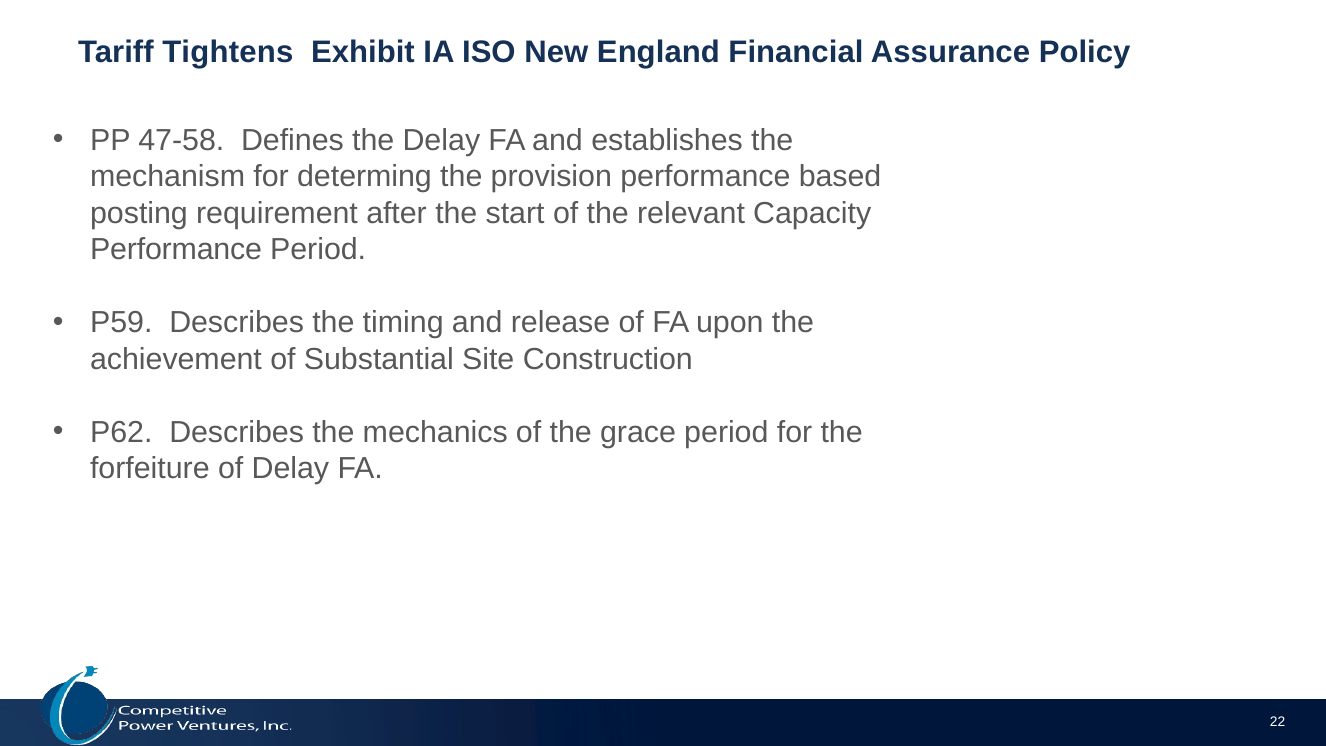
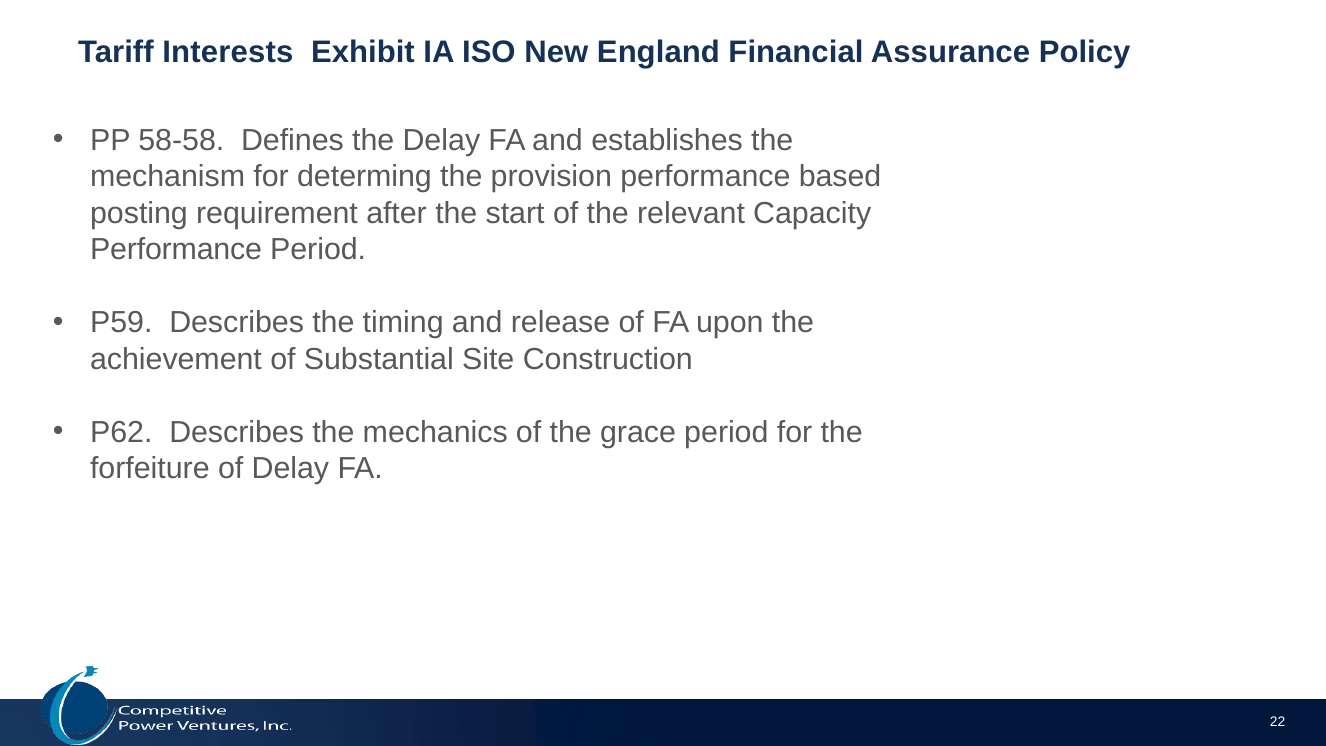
Tightens: Tightens -> Interests
47-58: 47-58 -> 58-58
